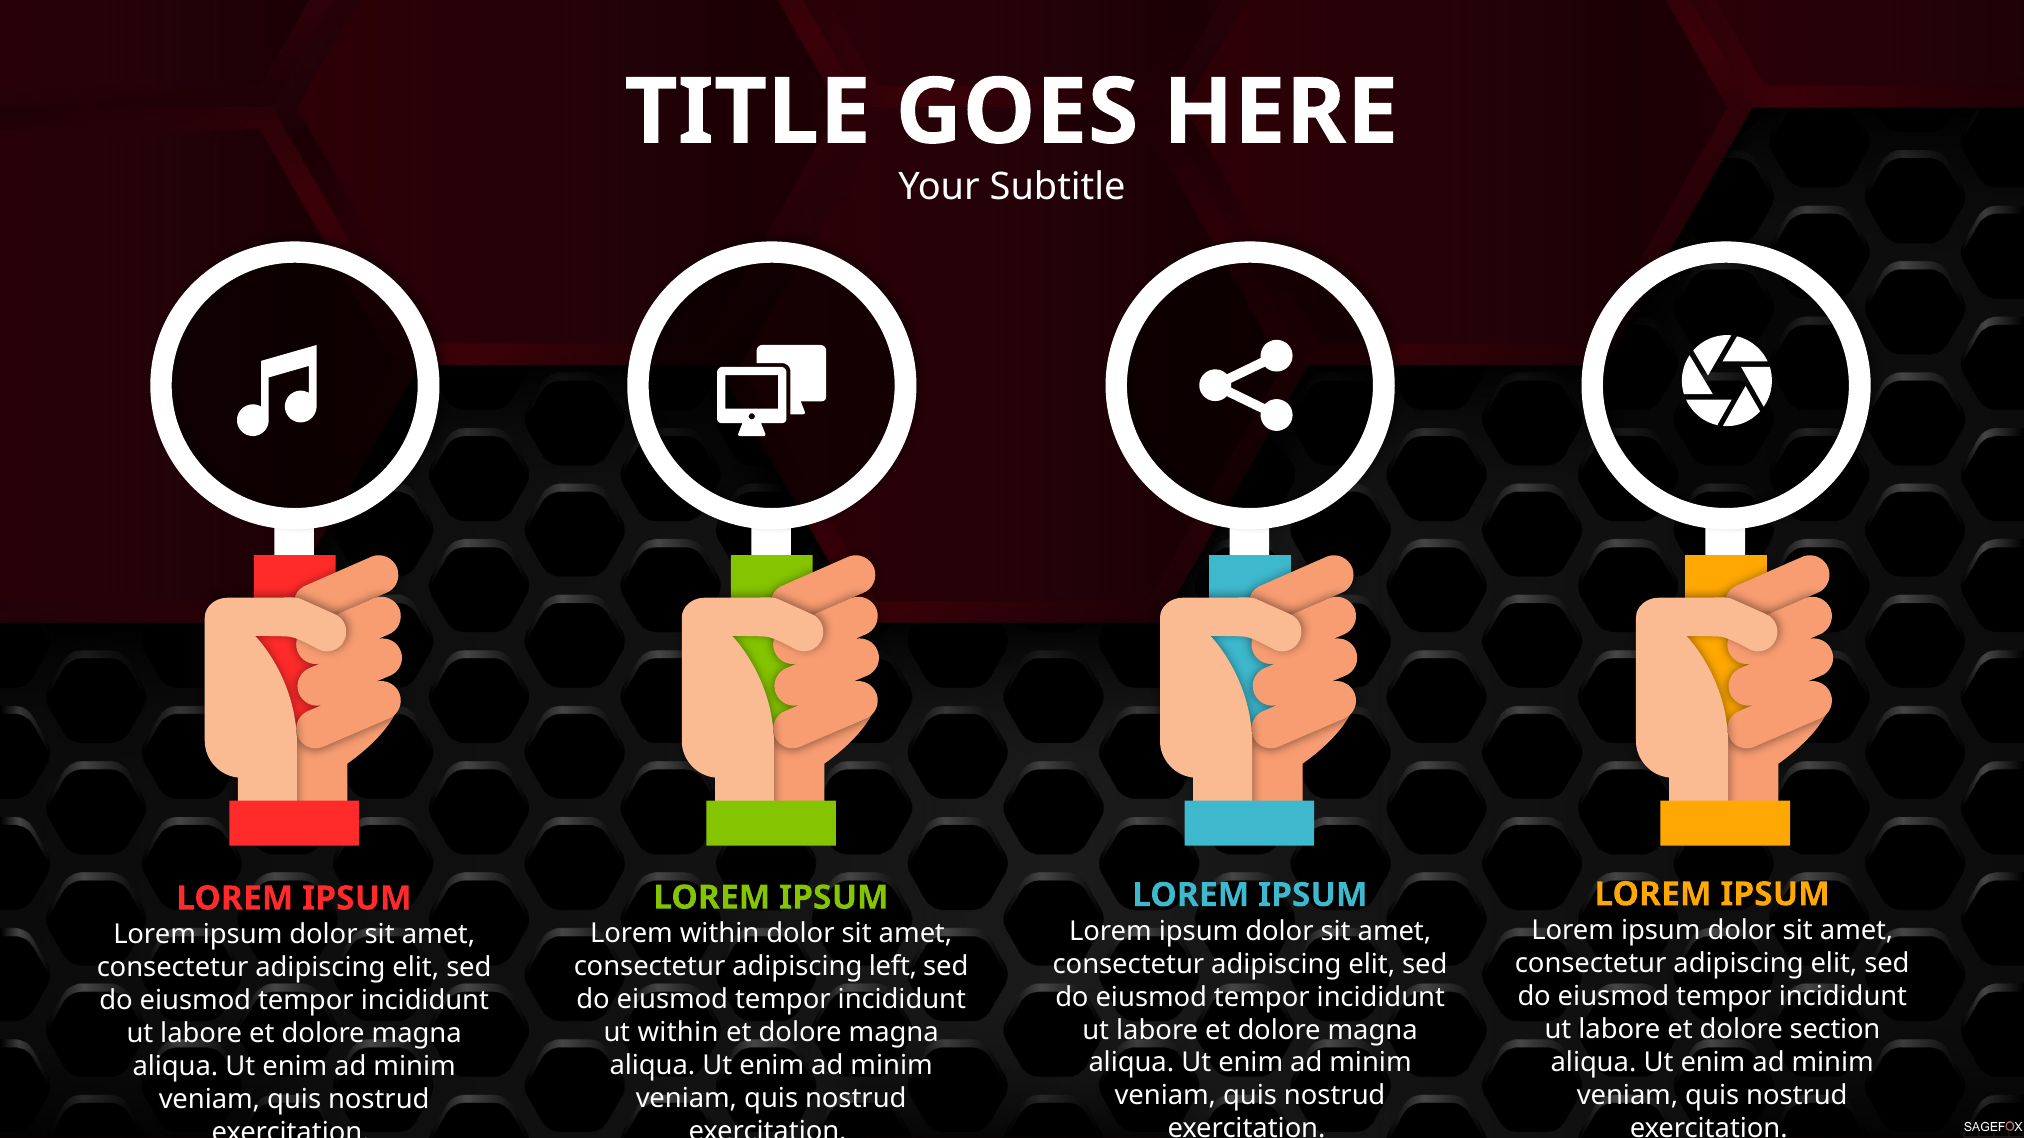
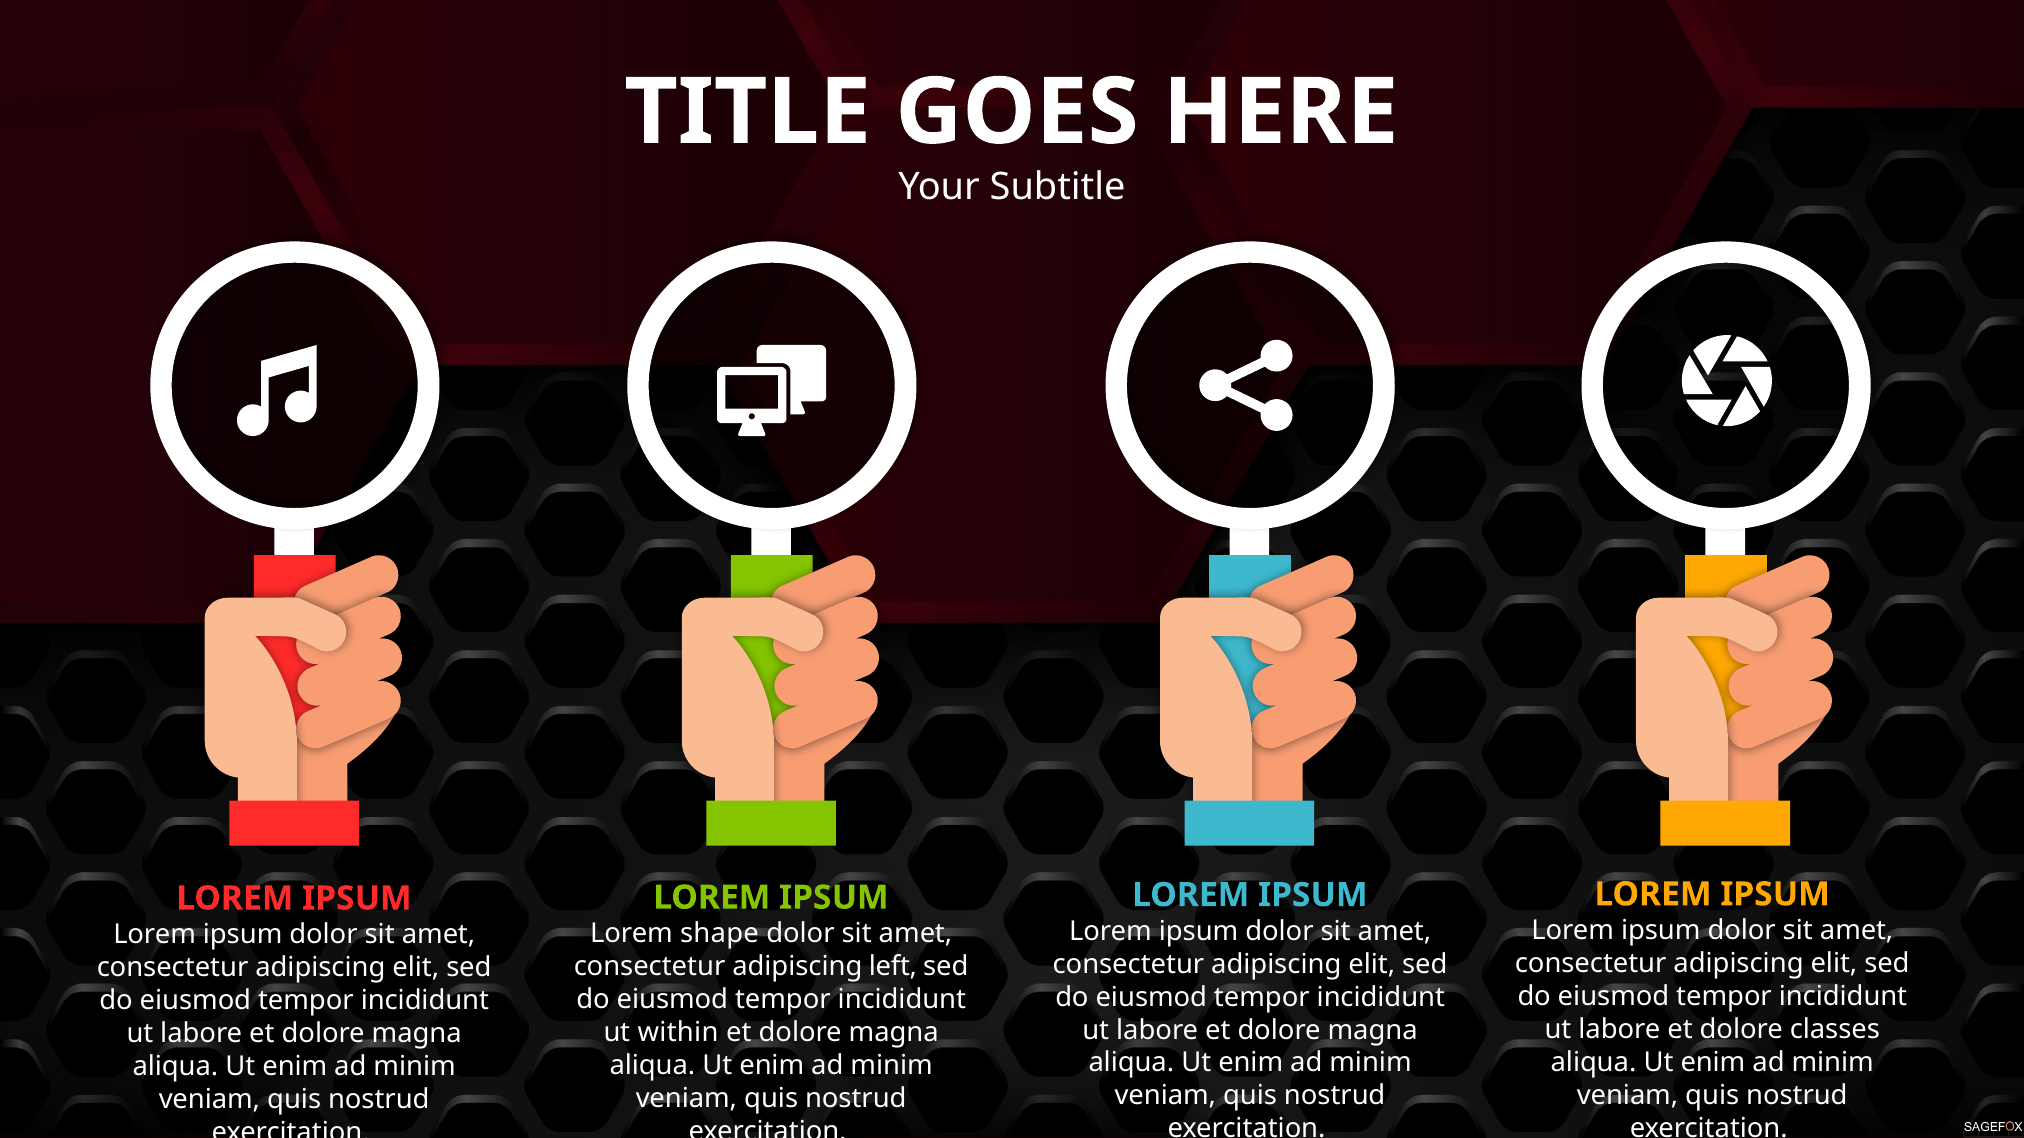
Lorem within: within -> shape
section: section -> classes
